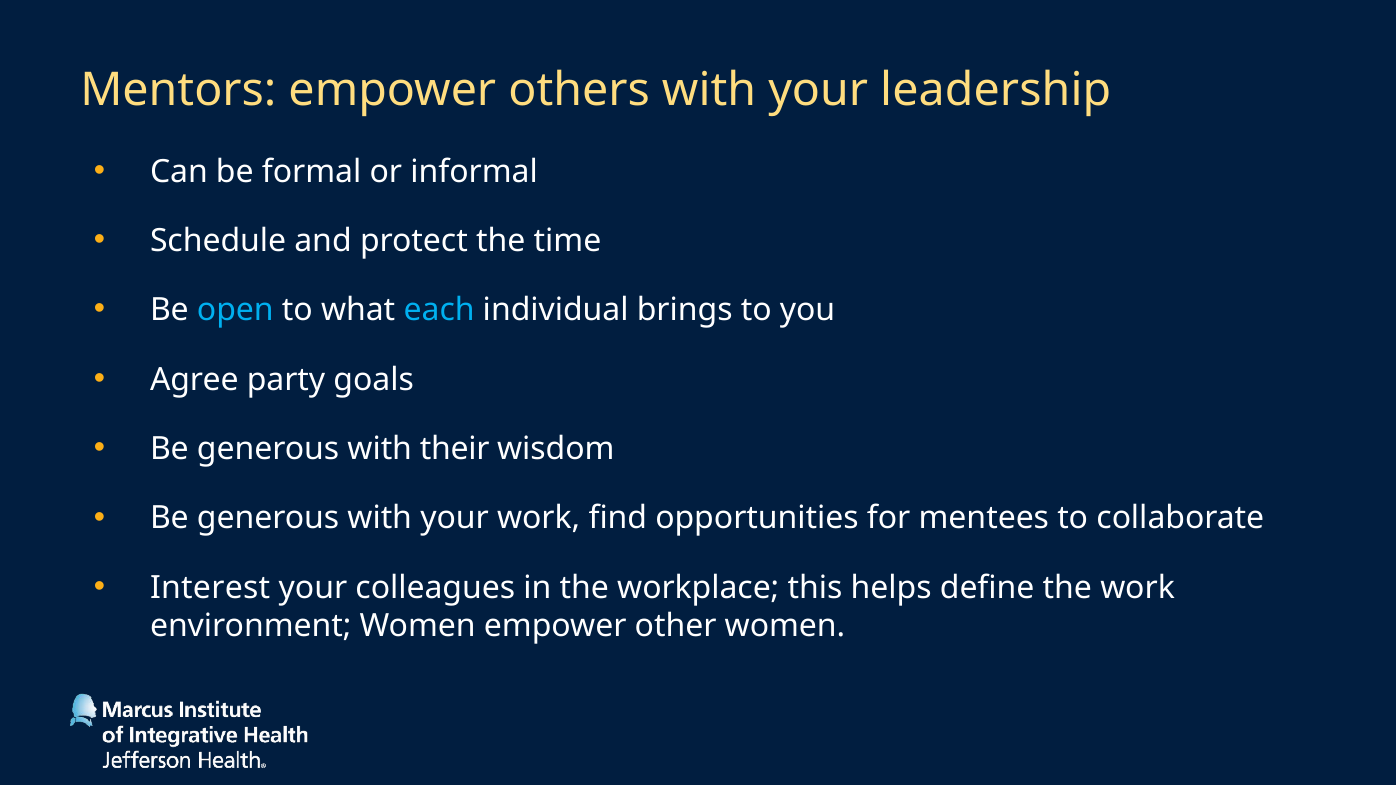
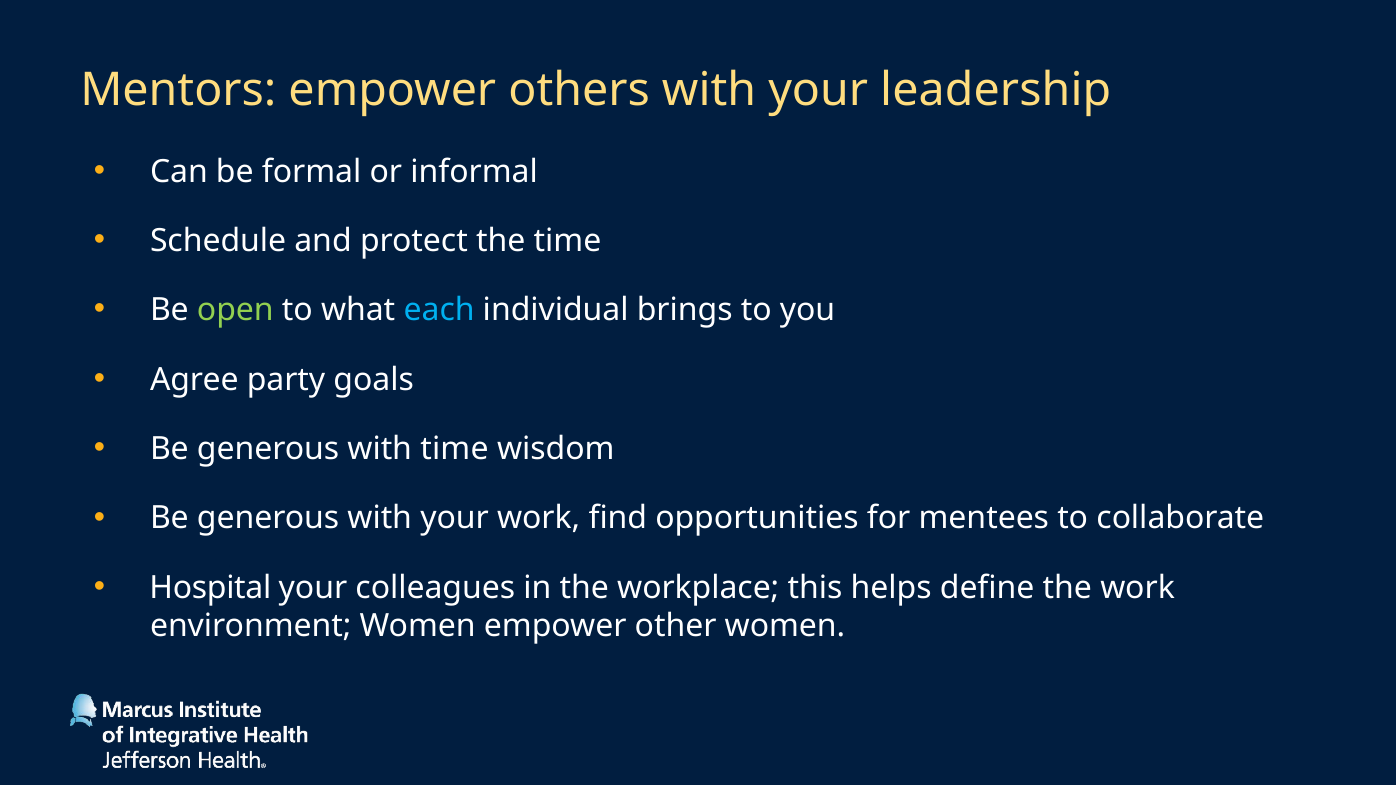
open colour: light blue -> light green
with their: their -> time
Interest: Interest -> Hospital
